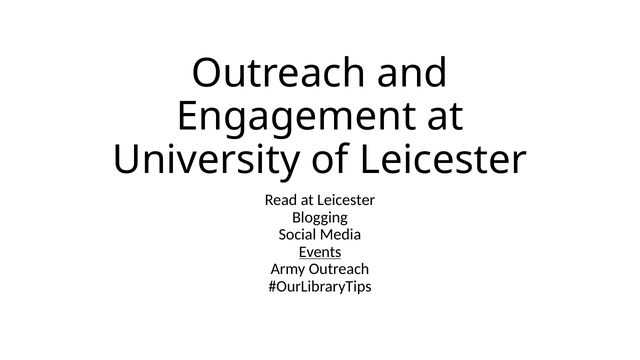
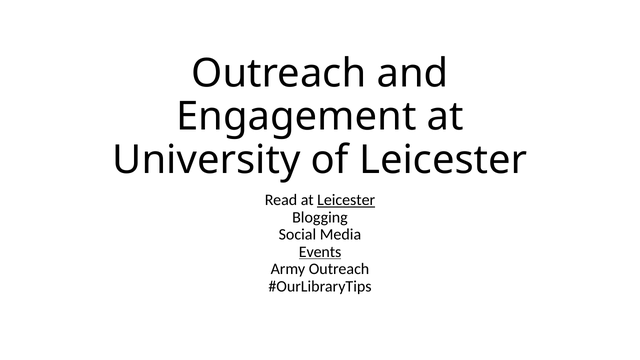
Leicester at (346, 200) underline: none -> present
